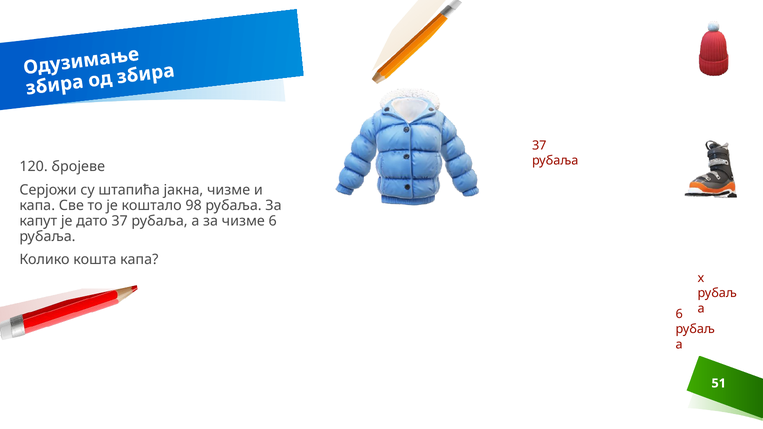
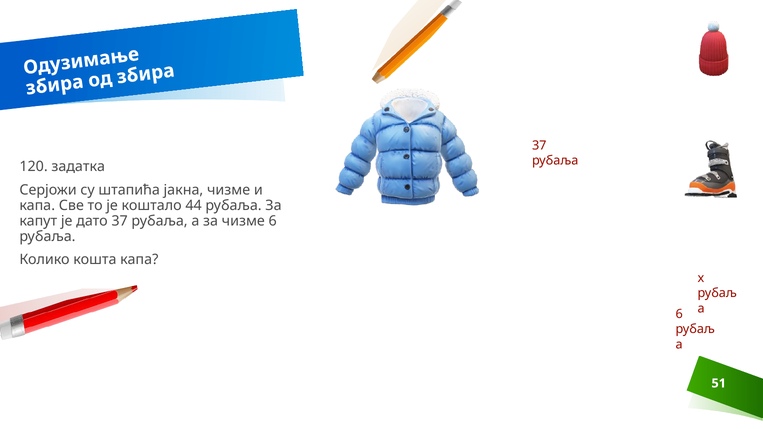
бројеве: бројеве -> задатка
98: 98 -> 44
